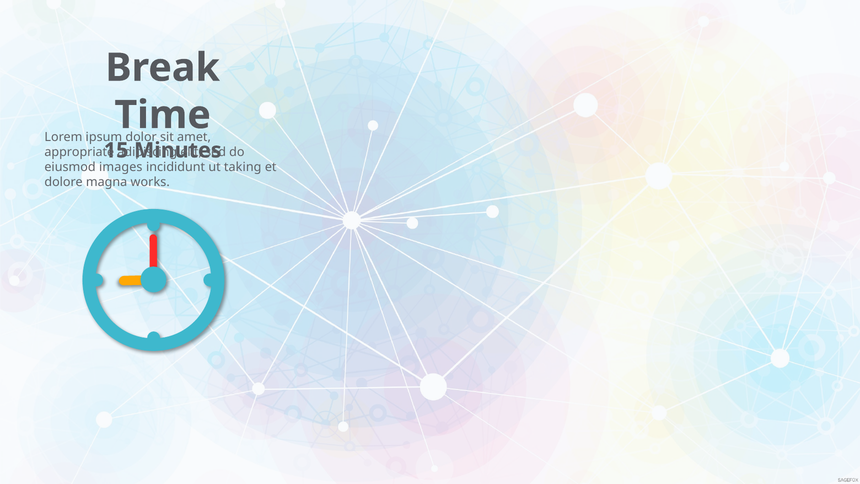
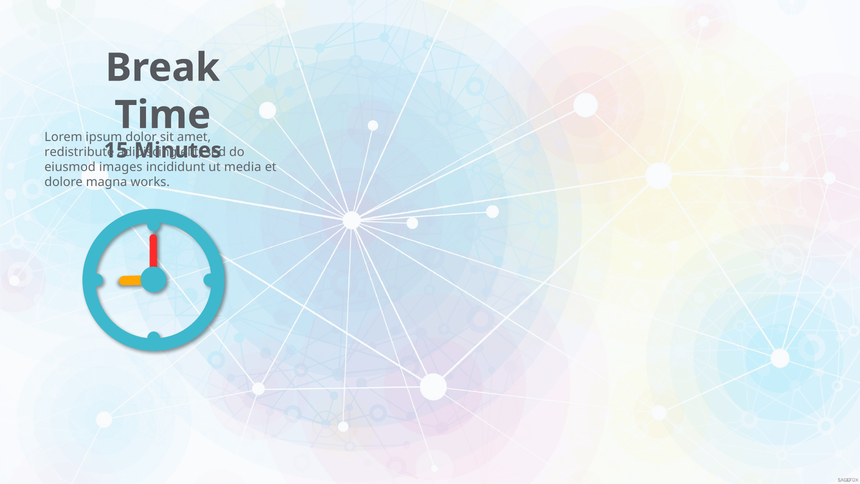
appropriate: appropriate -> redistribute
taking: taking -> media
